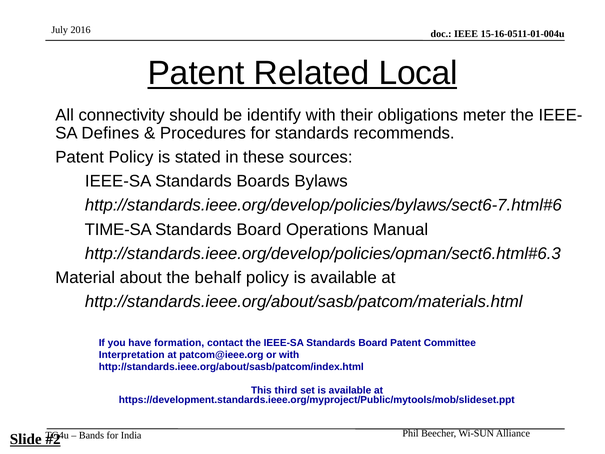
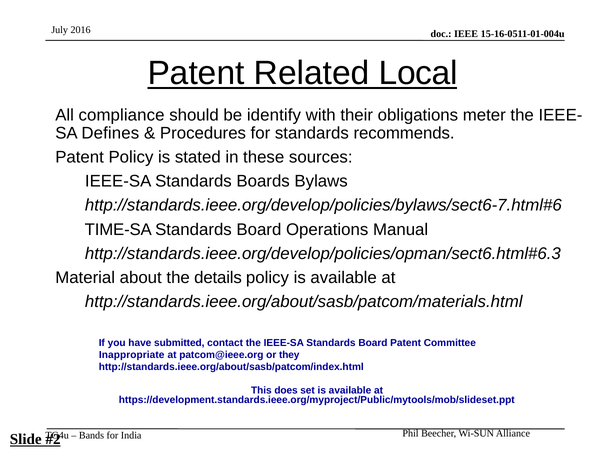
connectivity: connectivity -> compliance
behalf: behalf -> details
formation: formation -> submitted
Interpretation: Interpretation -> Inappropriate
or with: with -> they
third: third -> does
